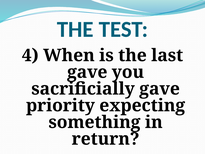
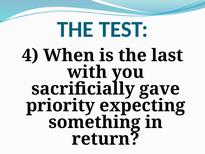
gave at (87, 72): gave -> with
